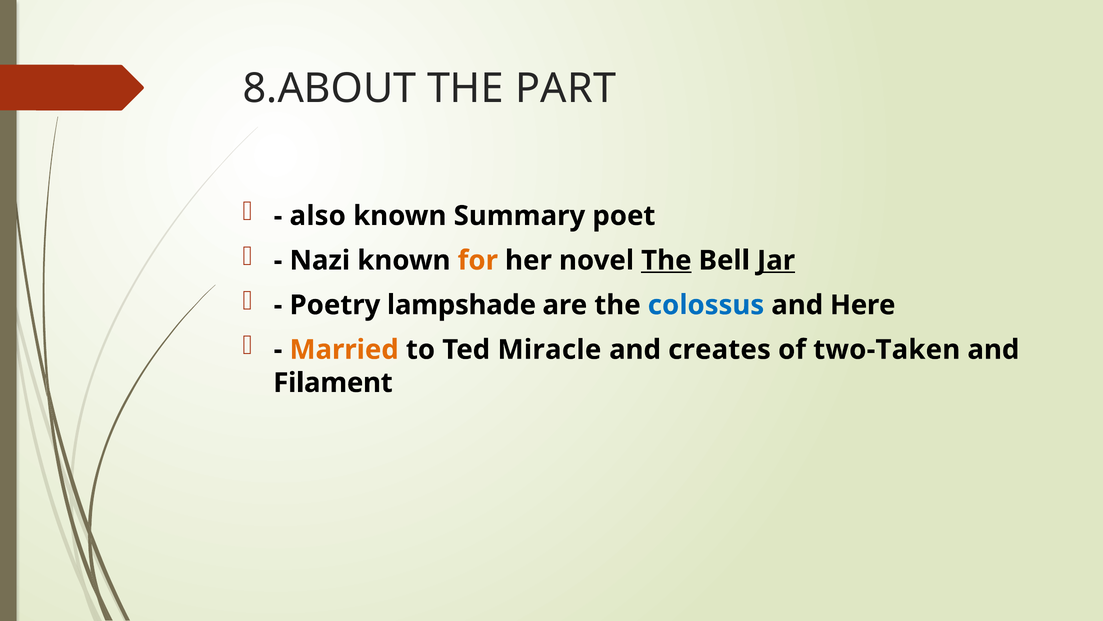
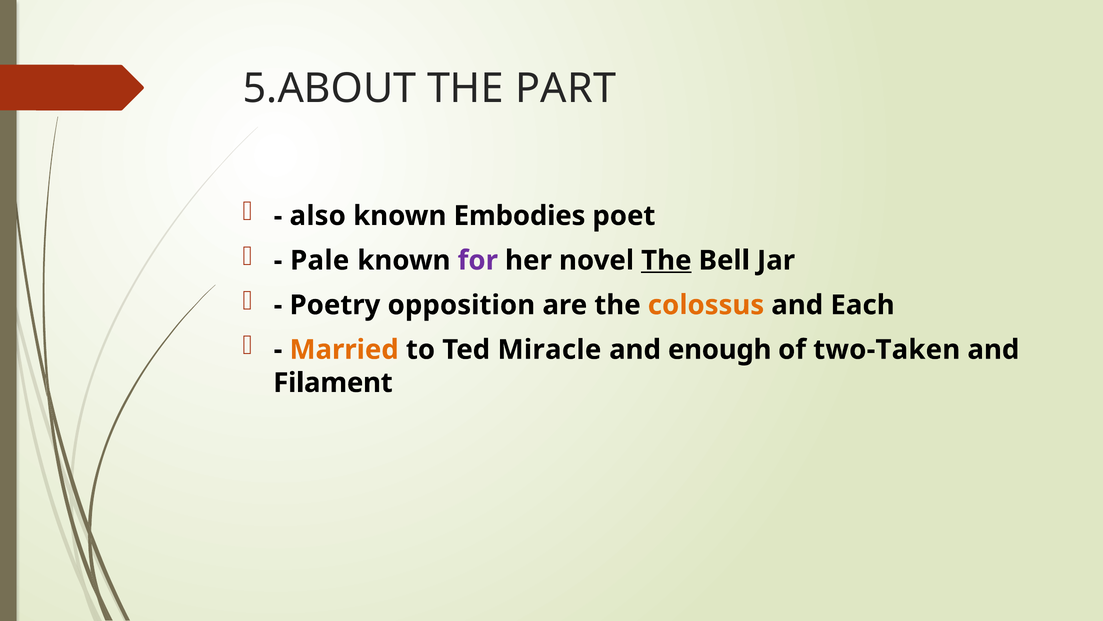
8.ABOUT: 8.ABOUT -> 5.ABOUT
Summary: Summary -> Embodies
Nazi: Nazi -> Pale
for colour: orange -> purple
Jar underline: present -> none
lampshade: lampshade -> opposition
colossus colour: blue -> orange
Here: Here -> Each
creates: creates -> enough
